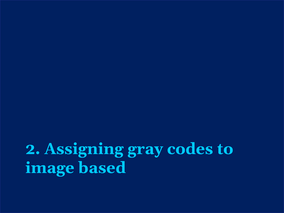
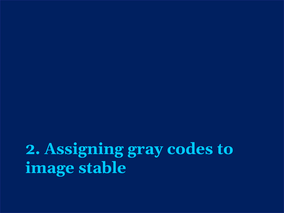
based: based -> stable
